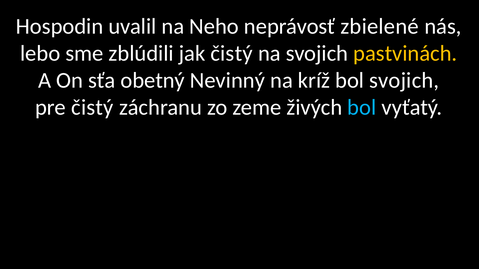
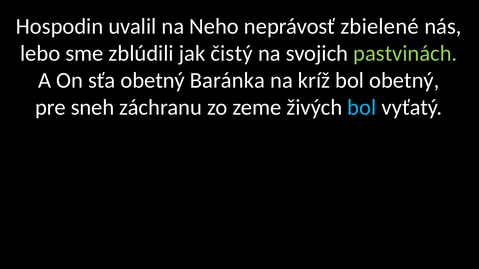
pastvinách colour: yellow -> light green
Nevinný: Nevinný -> Baránka
bol svojich: svojich -> obetný
pre čistý: čistý -> sneh
